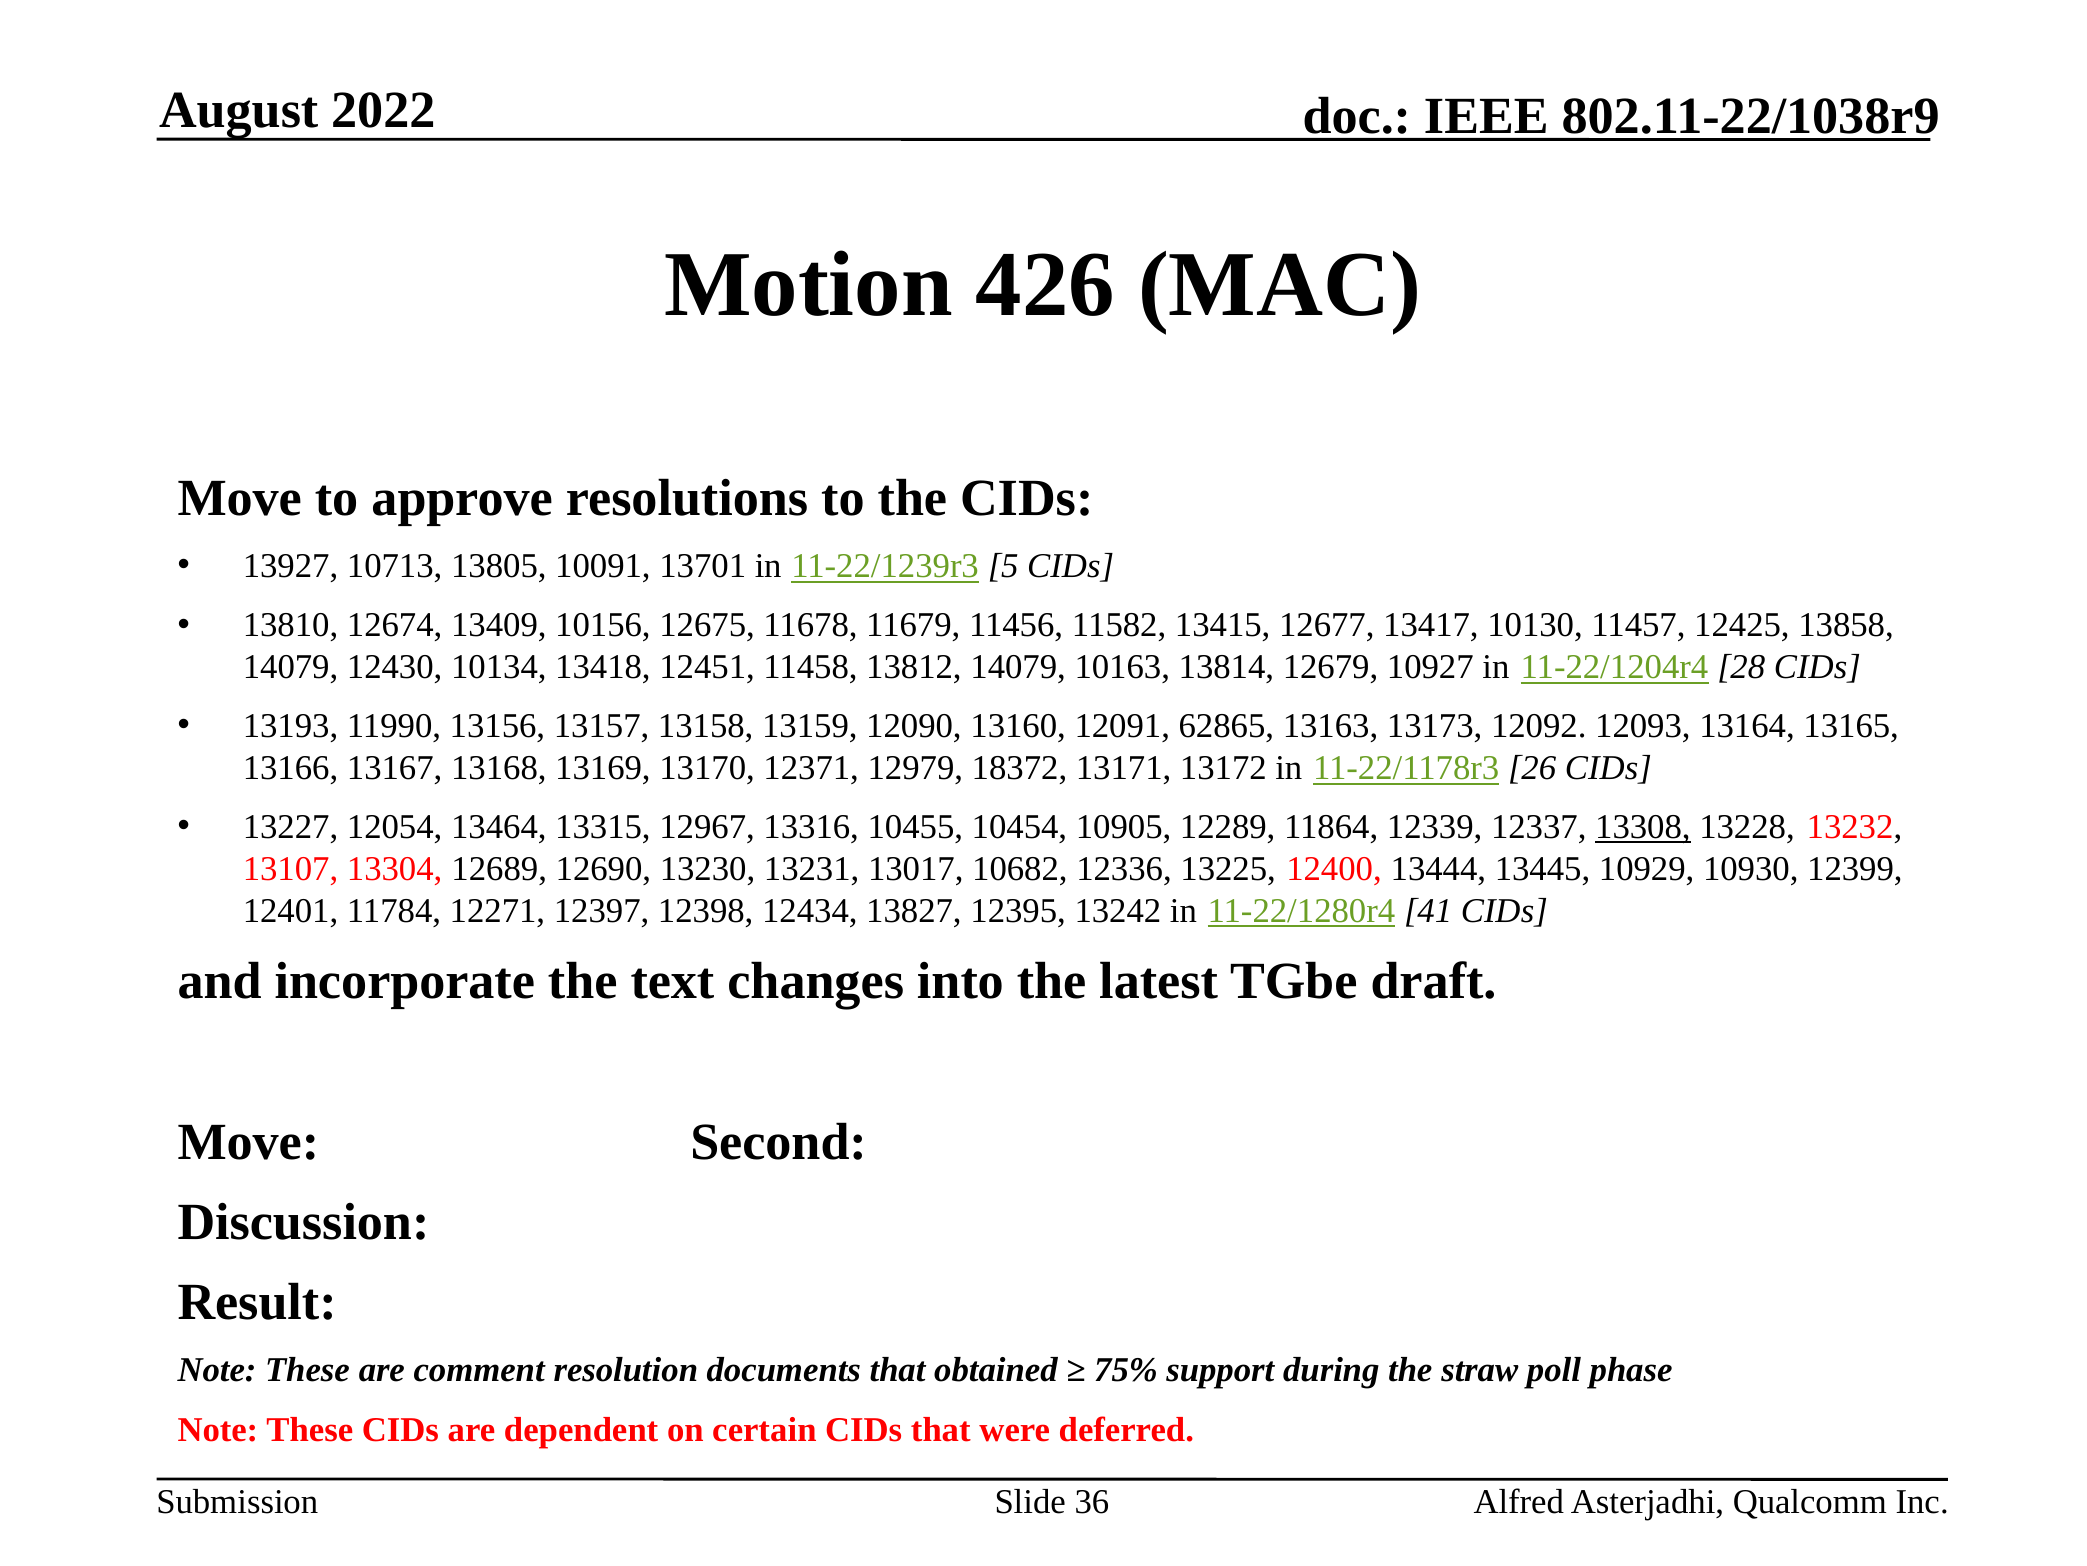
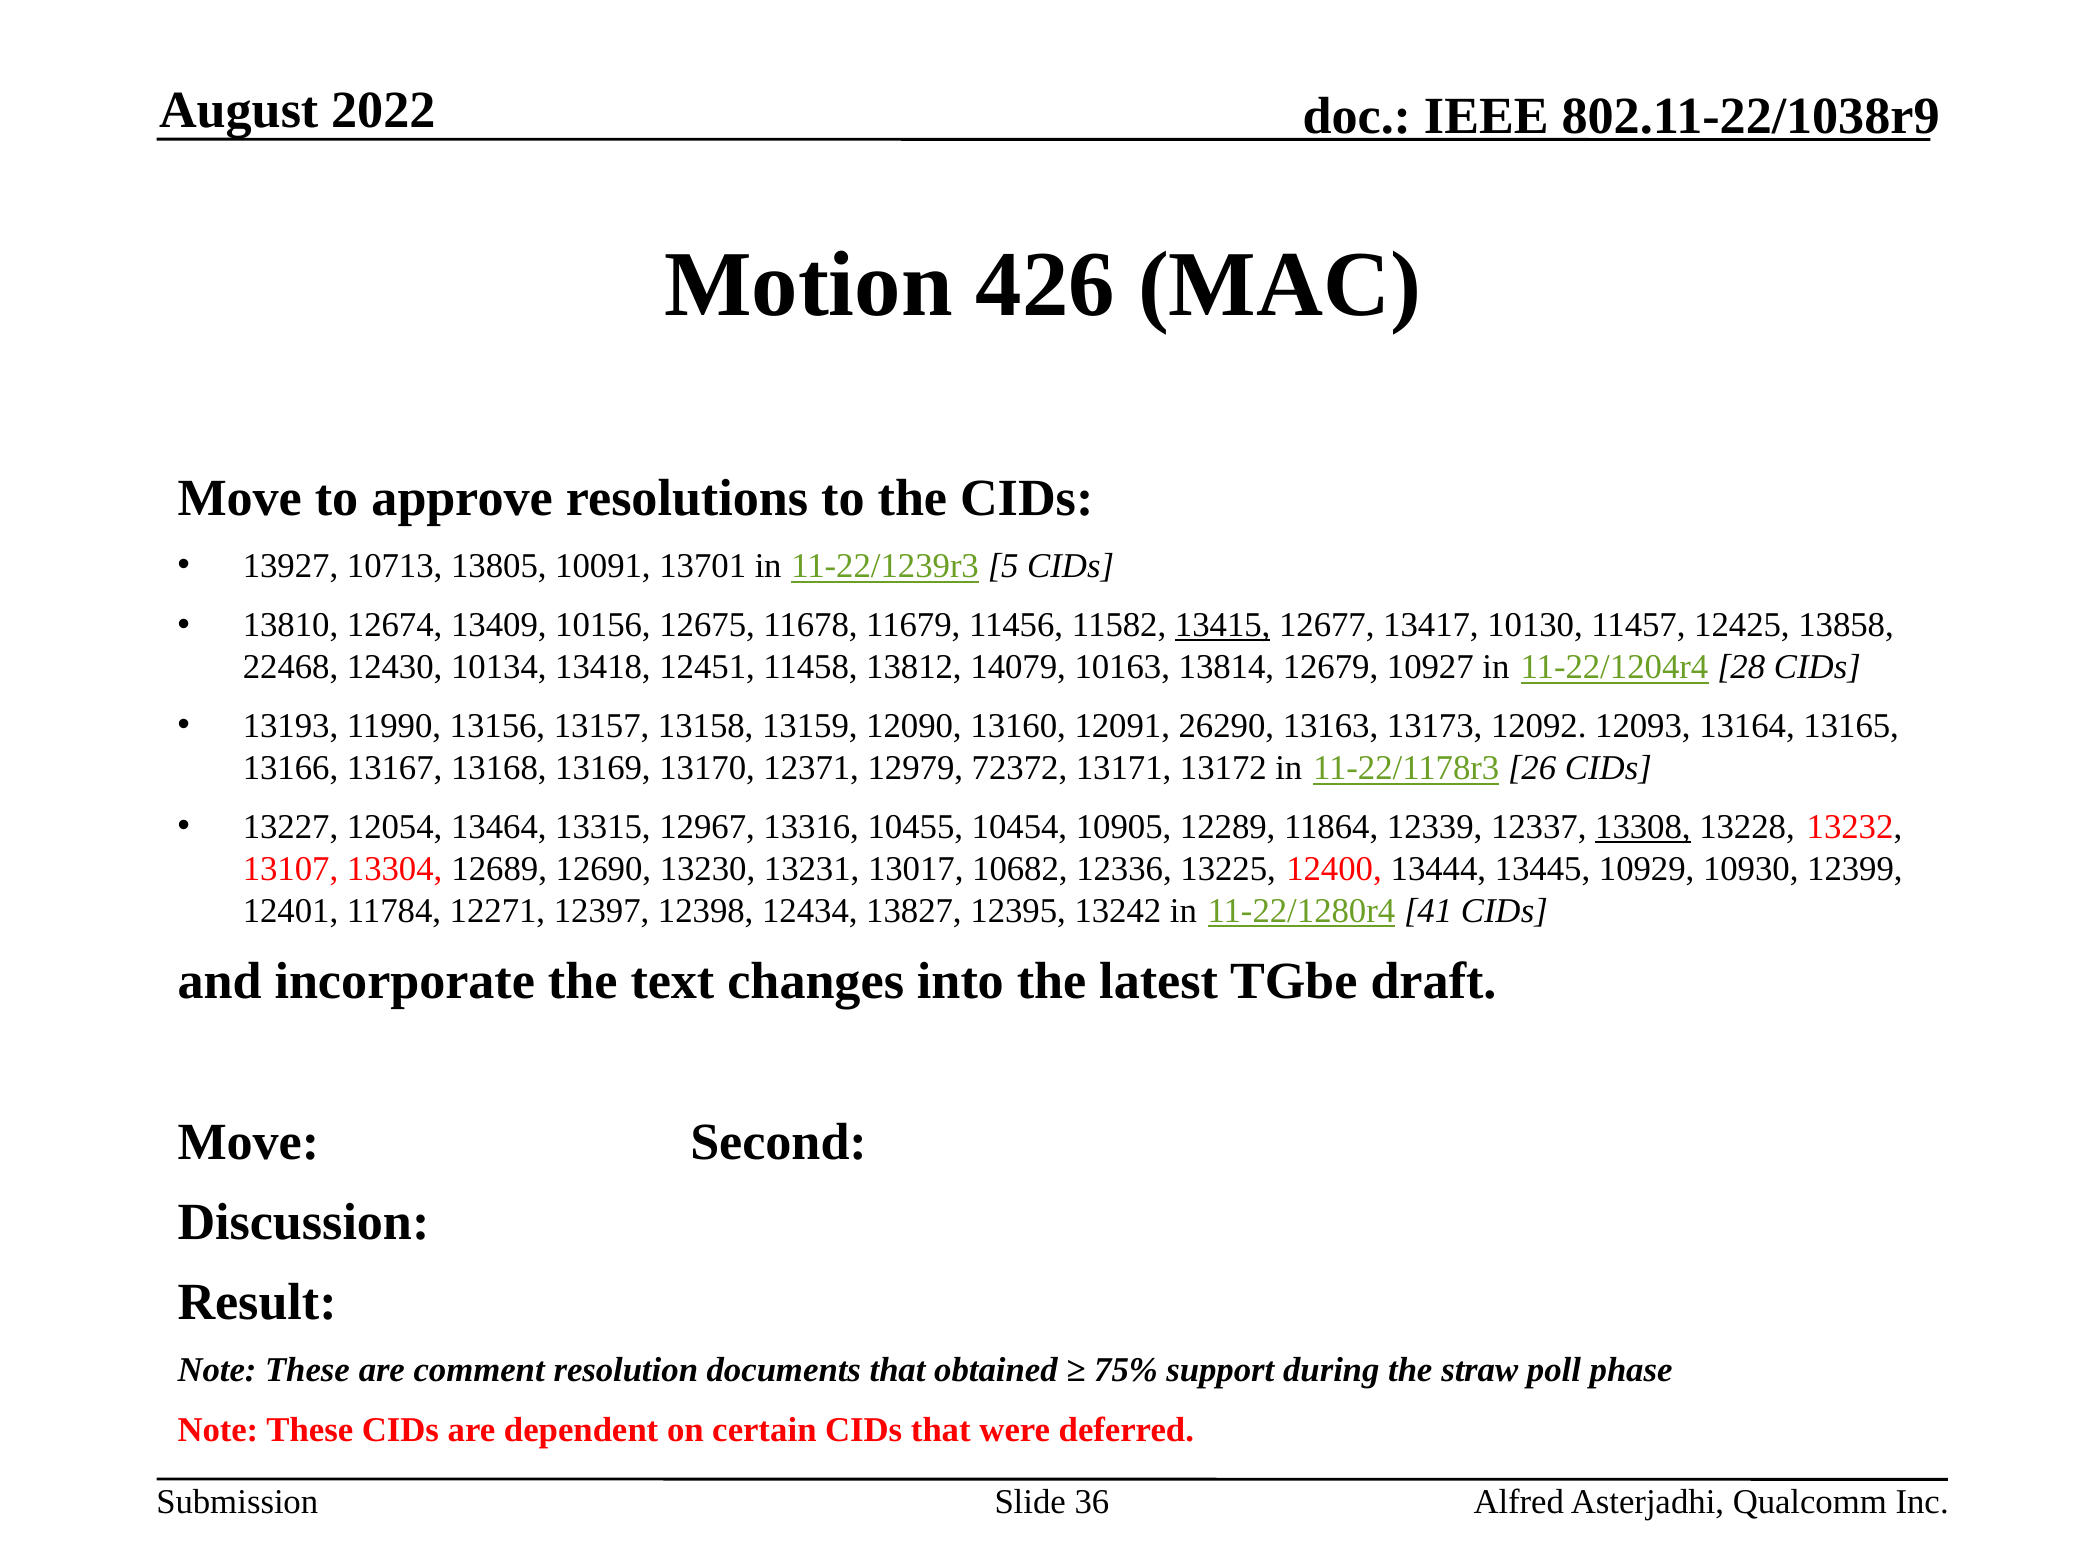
13415 underline: none -> present
14079 at (291, 667): 14079 -> 22468
62865: 62865 -> 26290
18372: 18372 -> 72372
